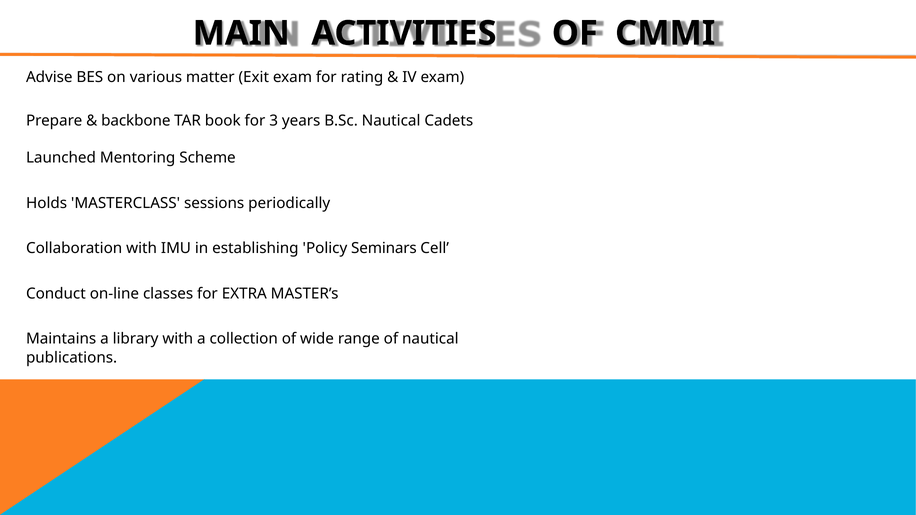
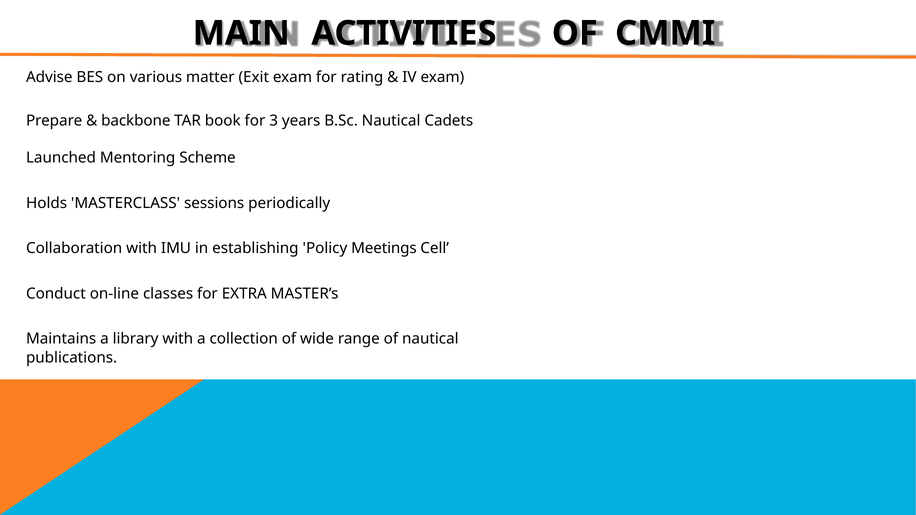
Seminars: Seminars -> Meetings
